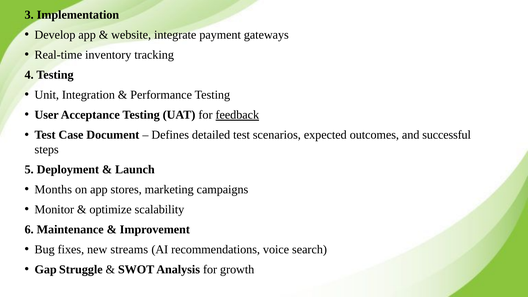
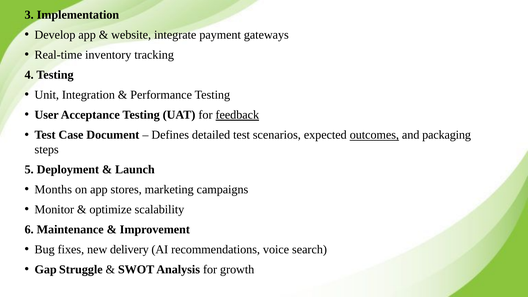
outcomes underline: none -> present
successful: successful -> packaging
streams: streams -> delivery
